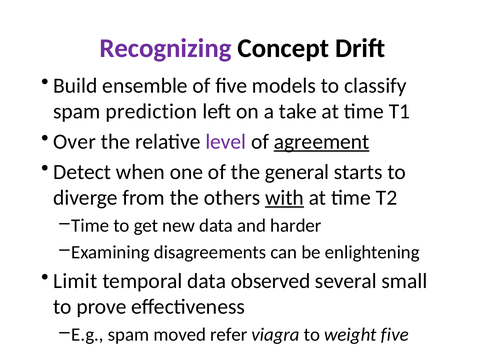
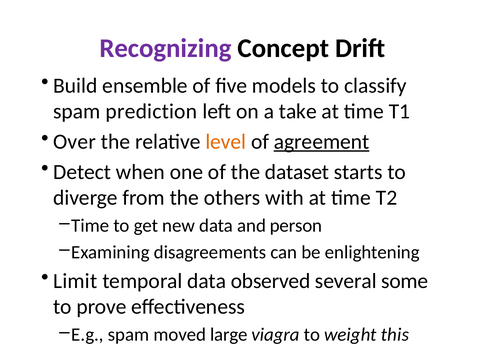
level colour: purple -> orange
general: general -> dataset
with underline: present -> none
harder: harder -> person
small: small -> some
refer: refer -> large
weight five: five -> this
